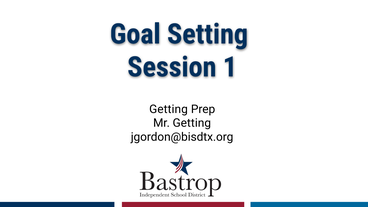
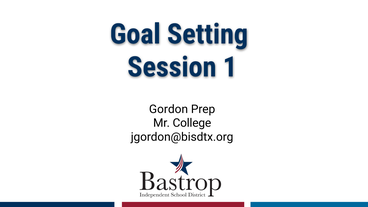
Getting at (169, 109): Getting -> Gordon
Mr Getting: Getting -> College
